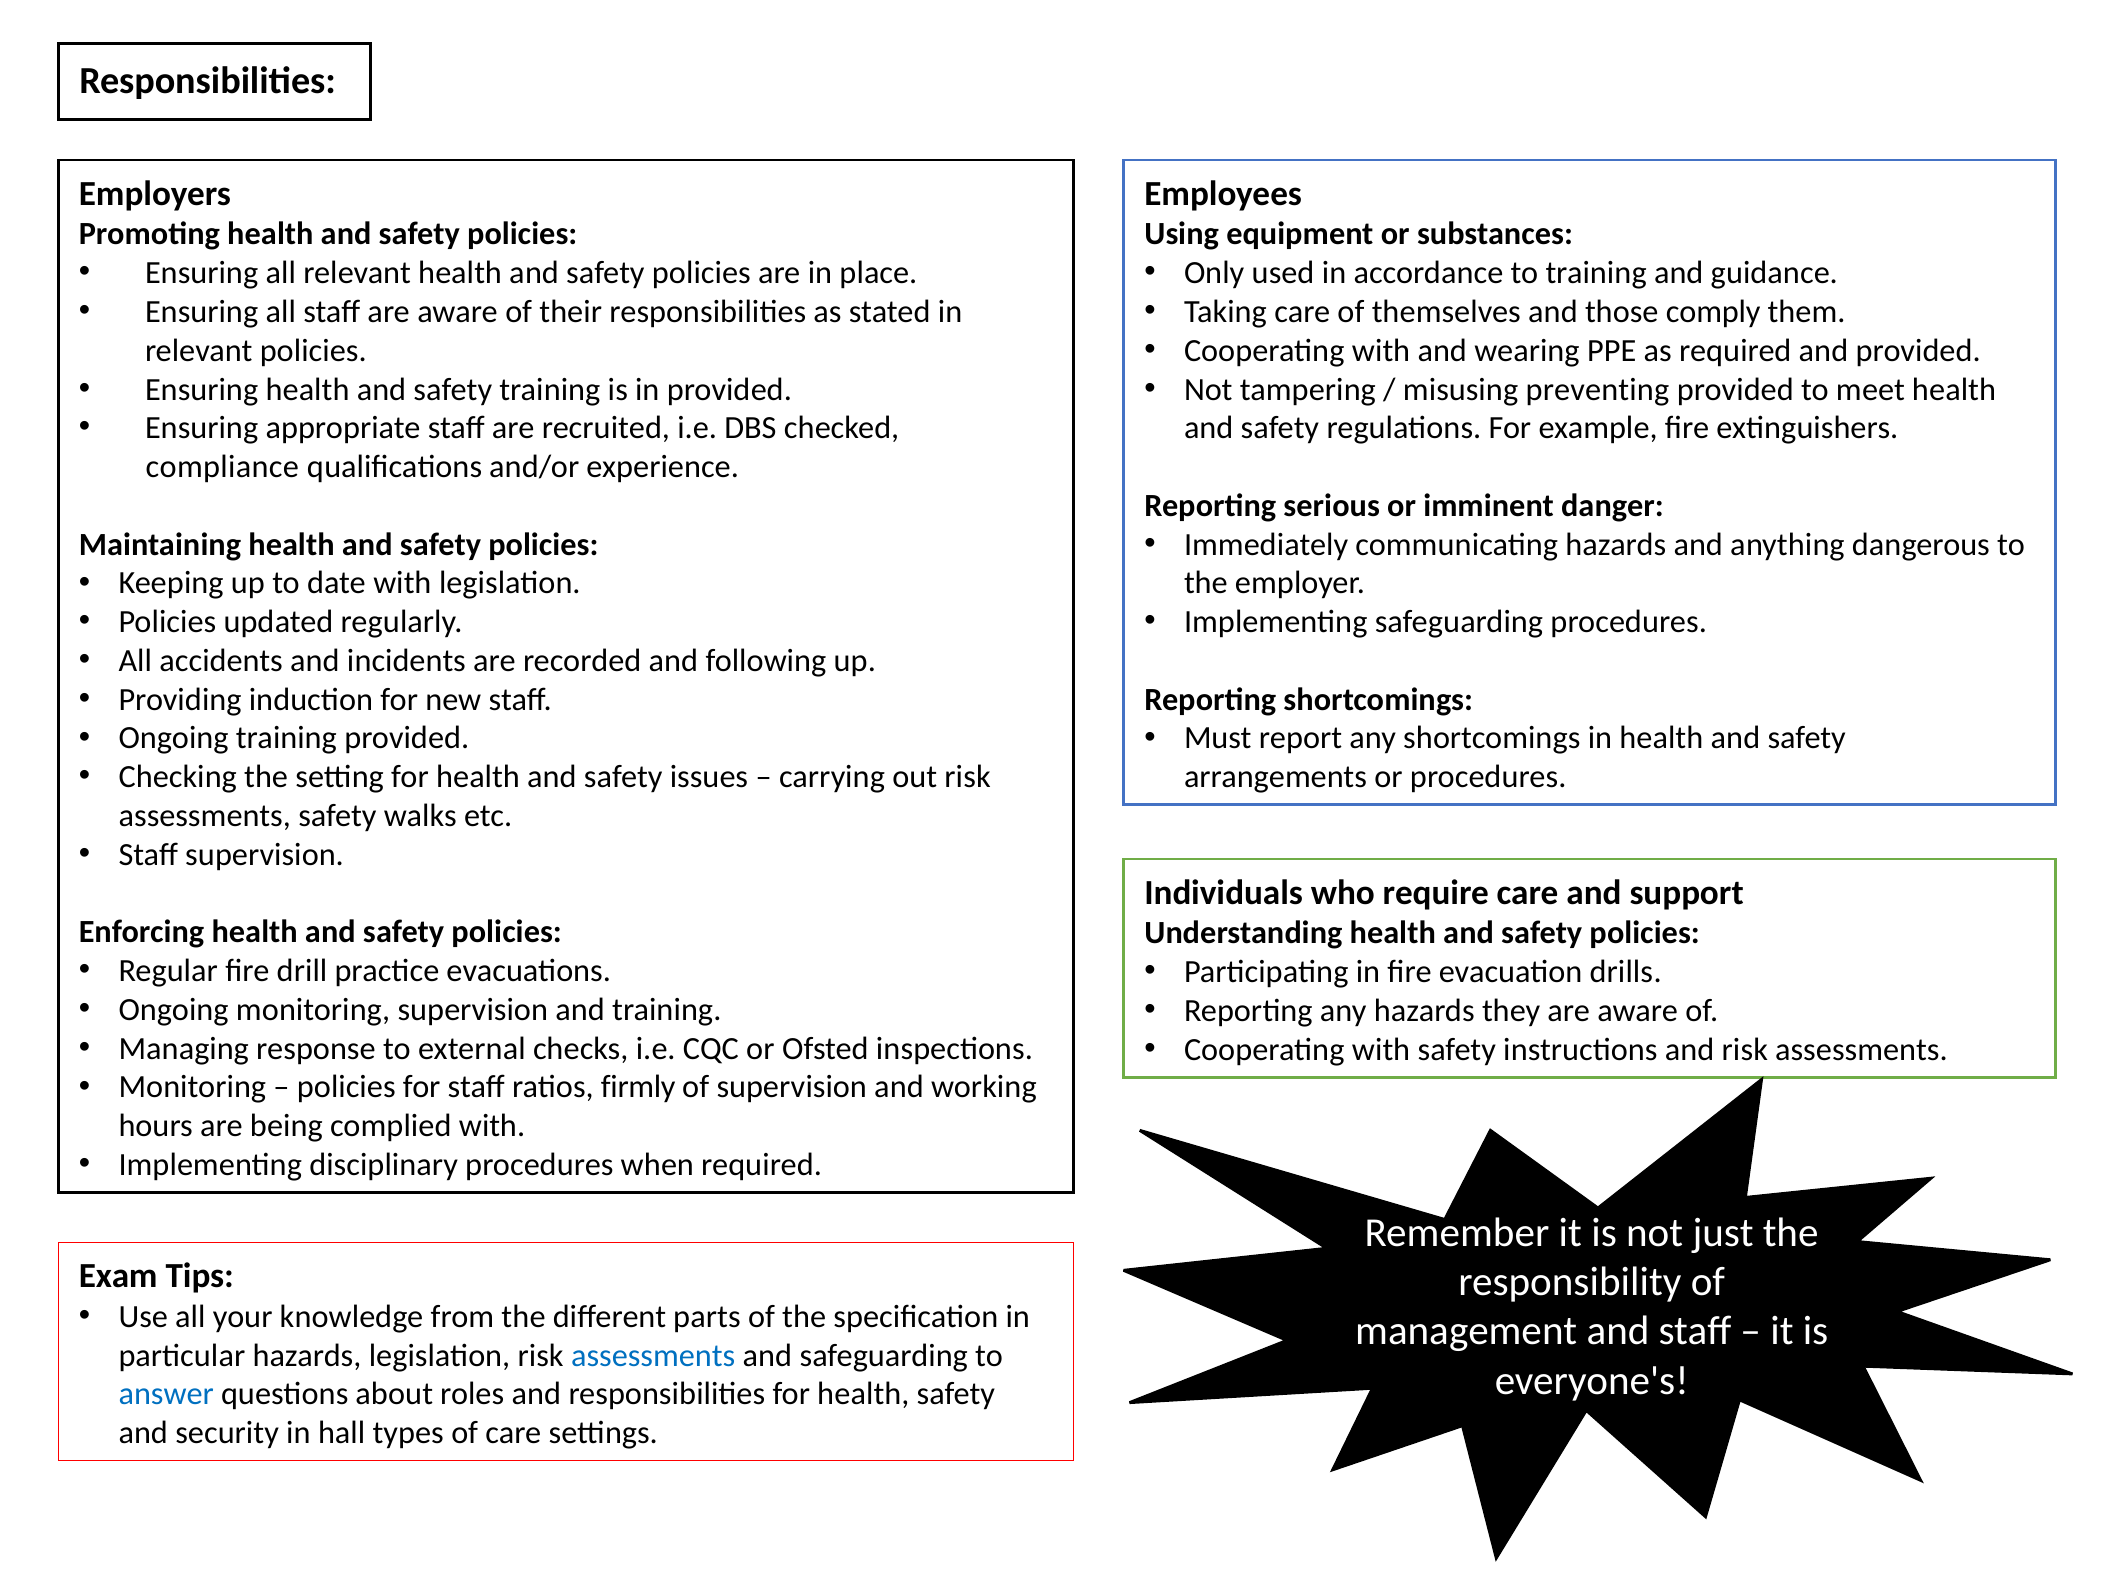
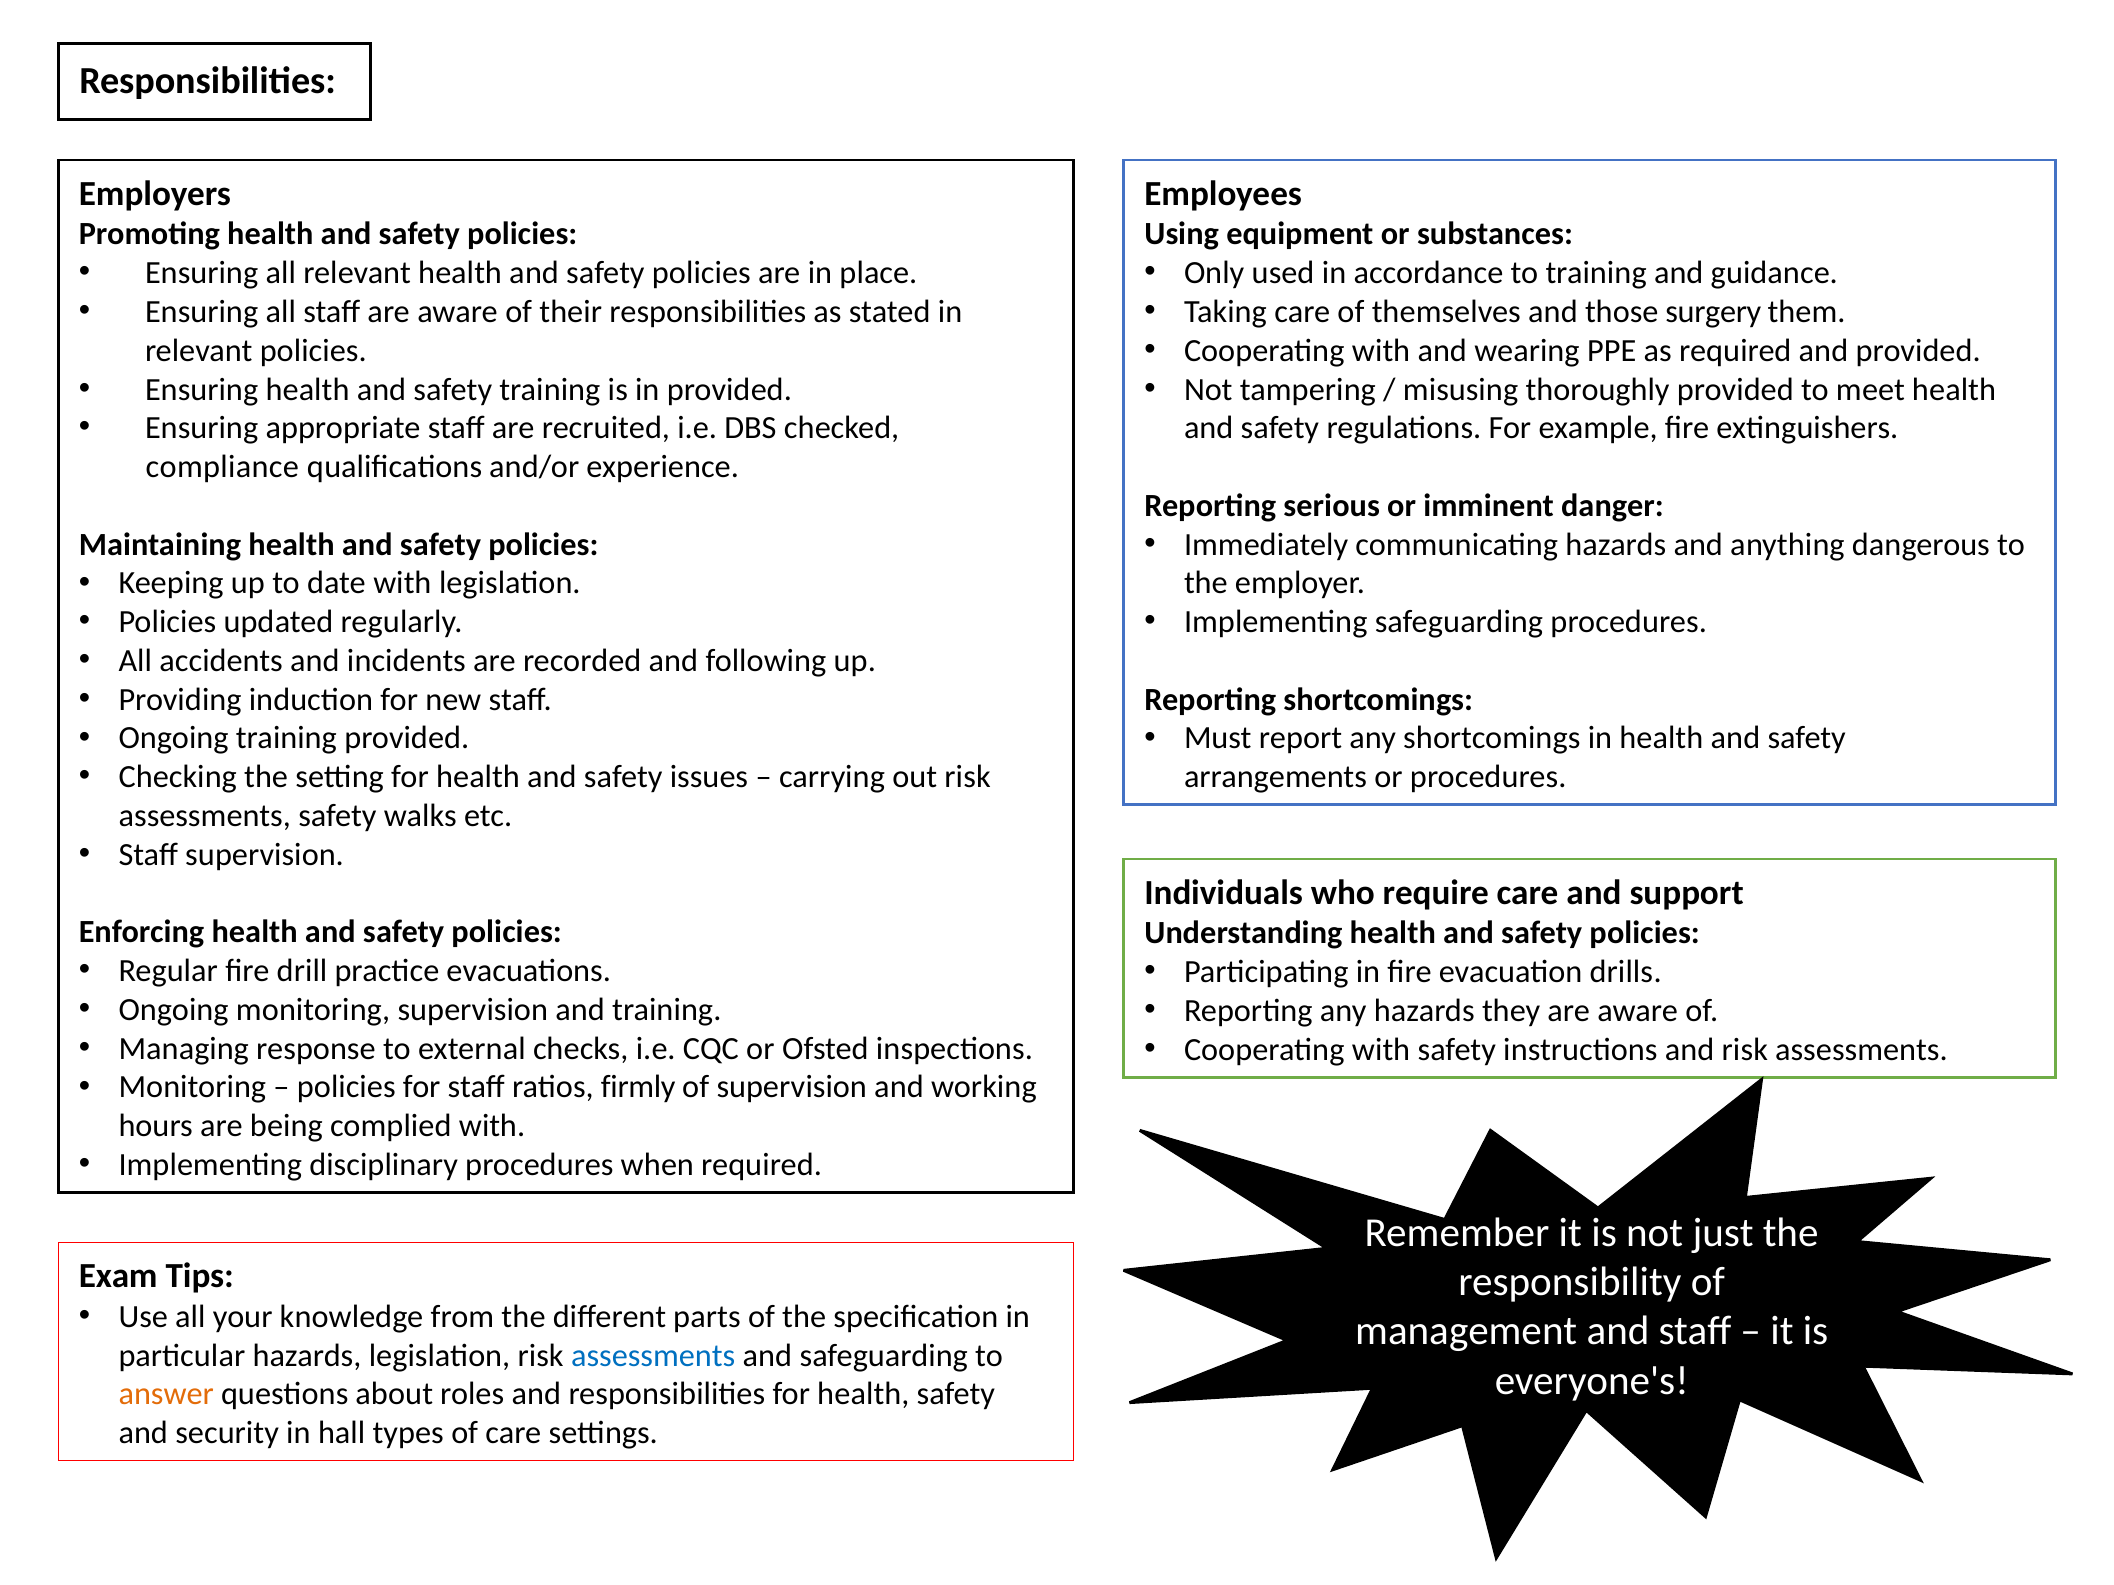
comply: comply -> surgery
preventing: preventing -> thoroughly
answer colour: blue -> orange
